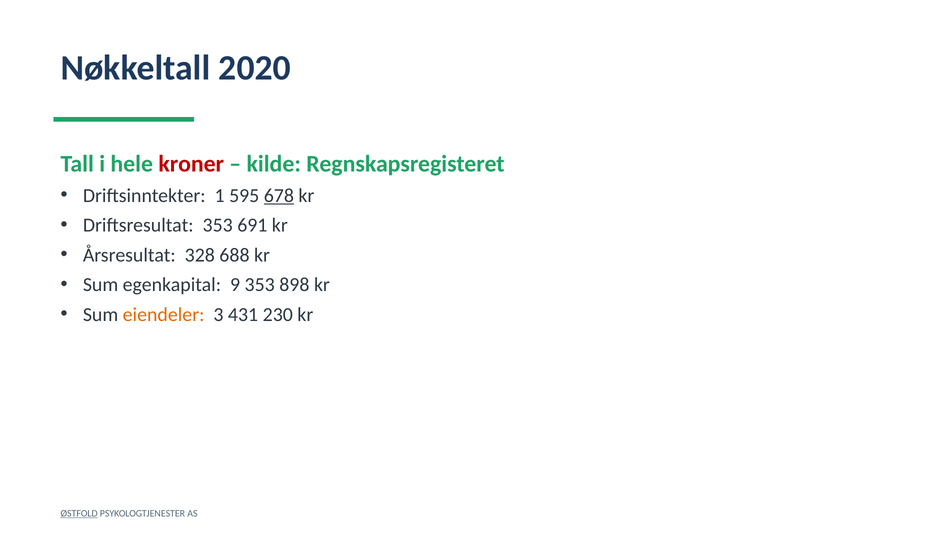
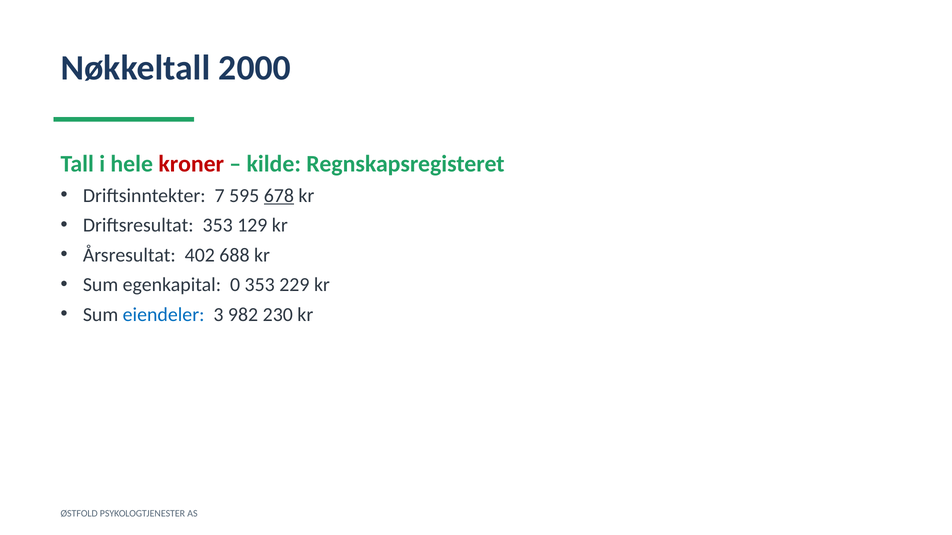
2020: 2020 -> 2000
1: 1 -> 7
691: 691 -> 129
328: 328 -> 402
9: 9 -> 0
898: 898 -> 229
eiendeler colour: orange -> blue
431: 431 -> 982
ØSTFOLD underline: present -> none
